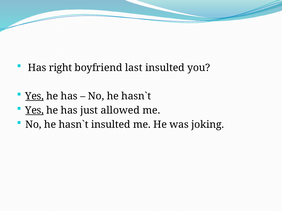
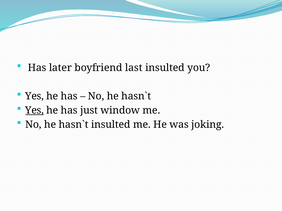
right: right -> later
Yes at (34, 96) underline: present -> none
allowed: allowed -> window
